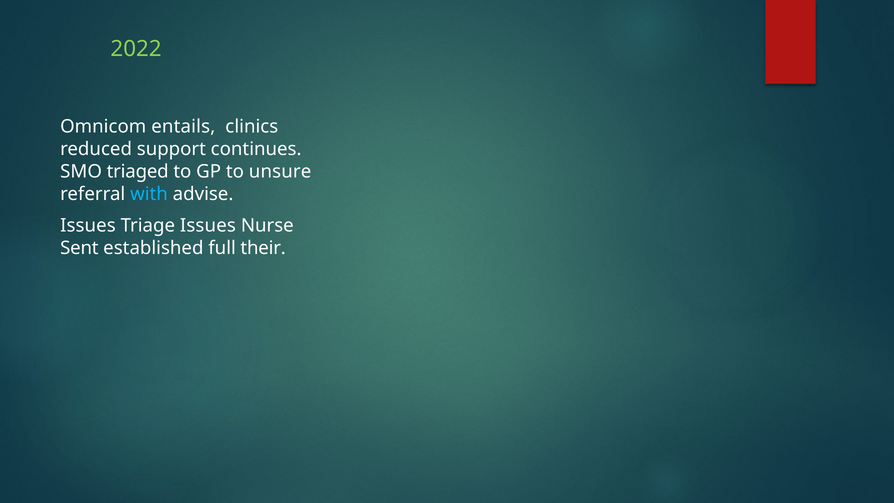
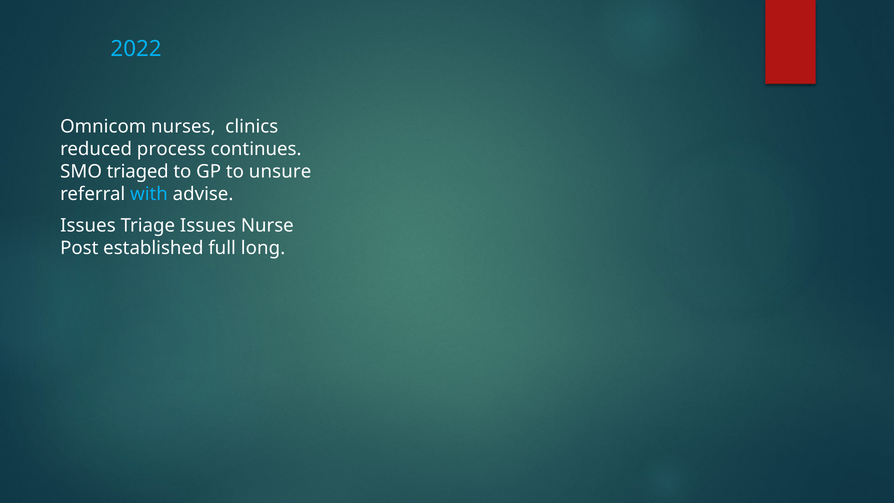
2022 colour: light green -> light blue
entails: entails -> nurses
support: support -> process
Sent: Sent -> Post
their: their -> long
